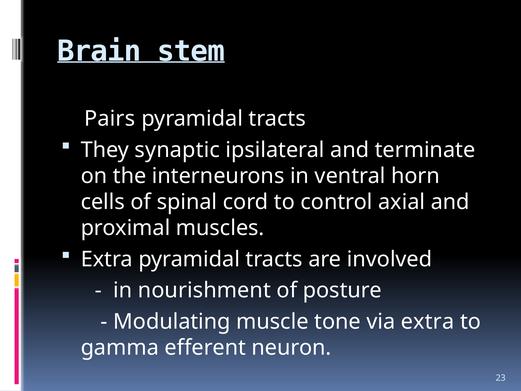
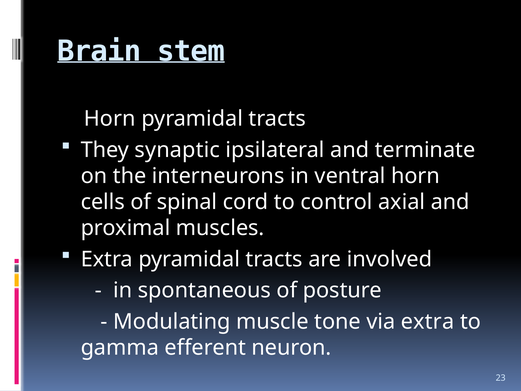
Pairs at (110, 119): Pairs -> Horn
nourishment: nourishment -> spontaneous
